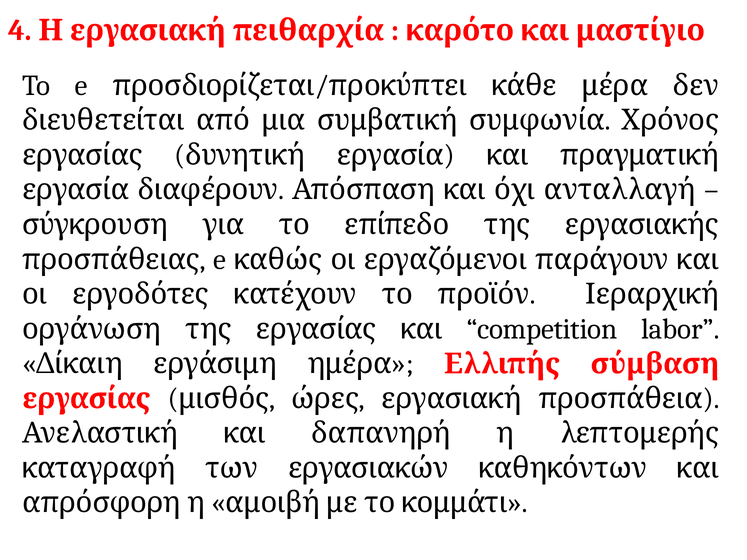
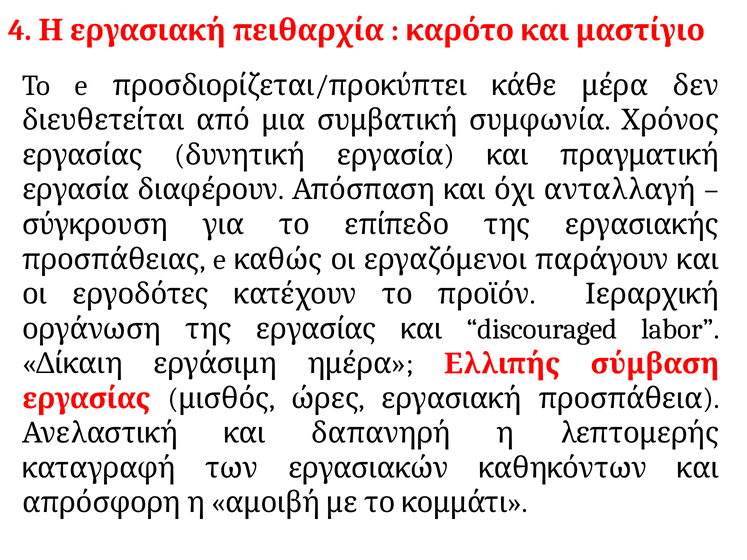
competition: competition -> discouraged
